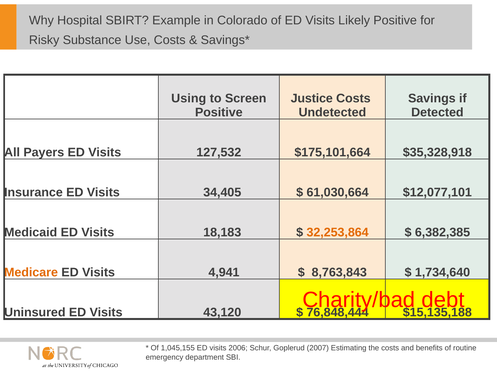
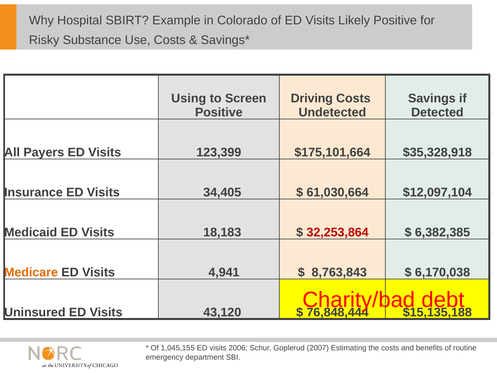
Justice: Justice -> Driving
127,532: 127,532 -> 123,399
$12,077,101: $12,077,101 -> $12,097,104
32,253,864 colour: orange -> red
1,734,640: 1,734,640 -> 6,170,038
